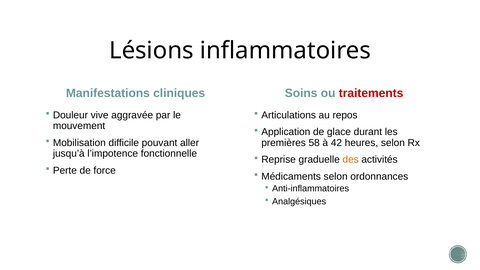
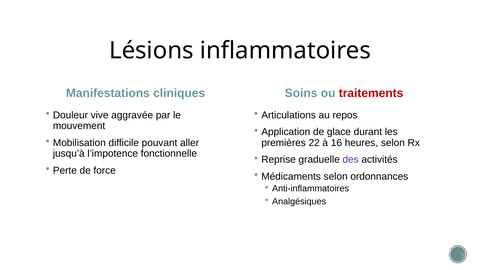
58: 58 -> 22
42: 42 -> 16
des colour: orange -> purple
